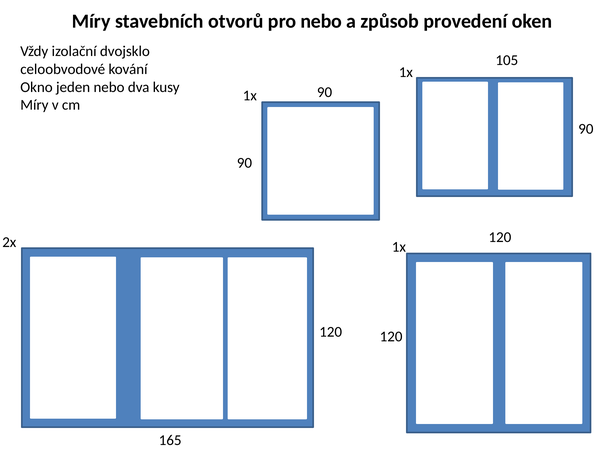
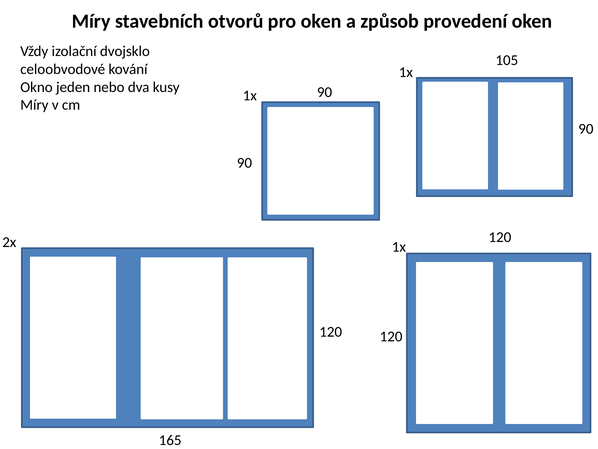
pro nebo: nebo -> oken
